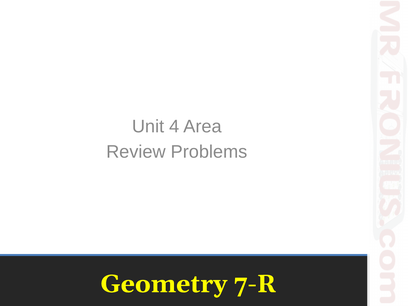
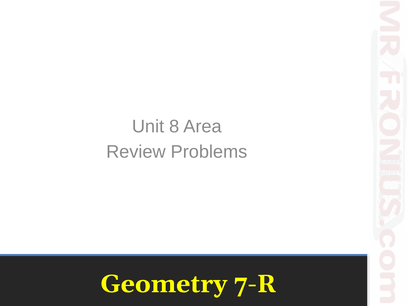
4: 4 -> 8
